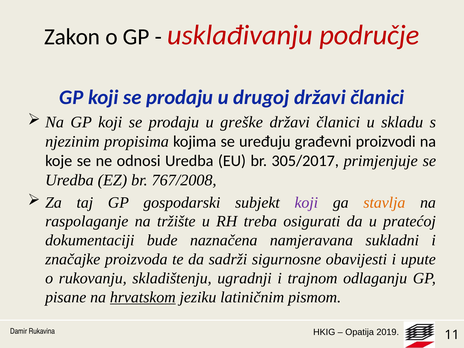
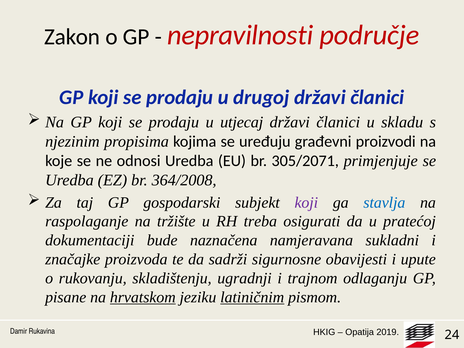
usklađivanju: usklađivanju -> nepravilnosti
greške: greške -> utjecaj
305/2017: 305/2017 -> 305/2071
767/2008: 767/2008 -> 364/2008
stavlja colour: orange -> blue
latiničnim underline: none -> present
11: 11 -> 24
